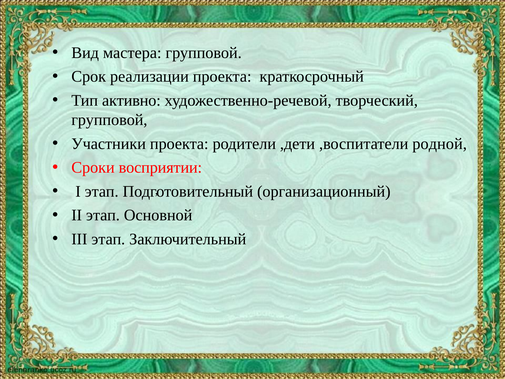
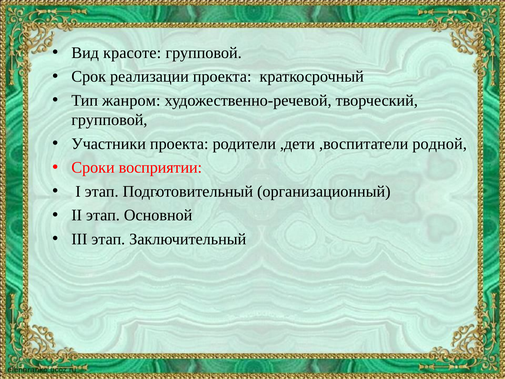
мастера: мастера -> красоте
активно: активно -> жанром
